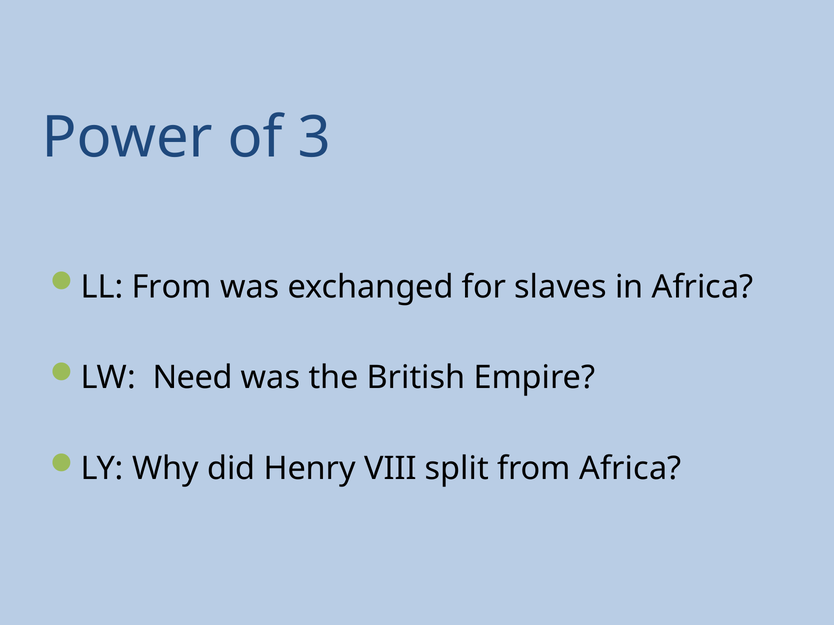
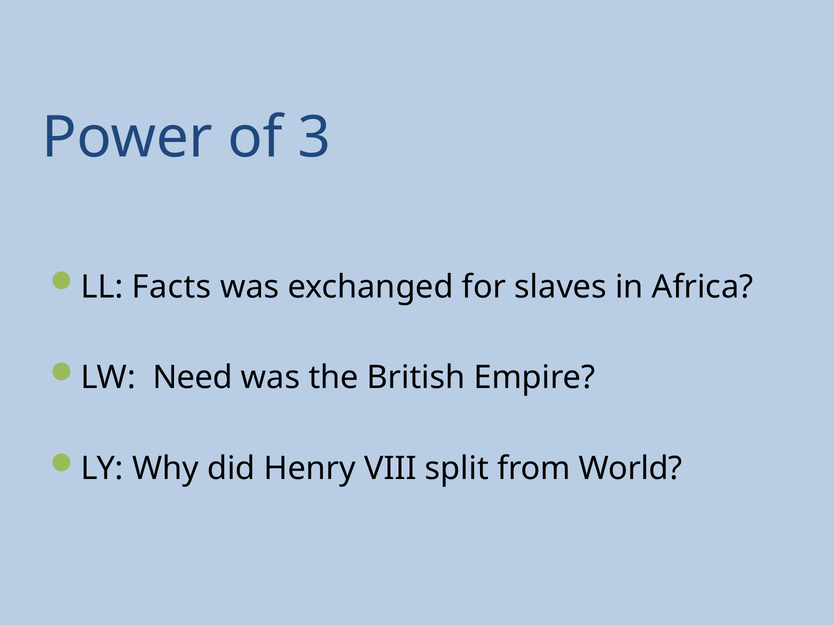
LL From: From -> Facts
from Africa: Africa -> World
